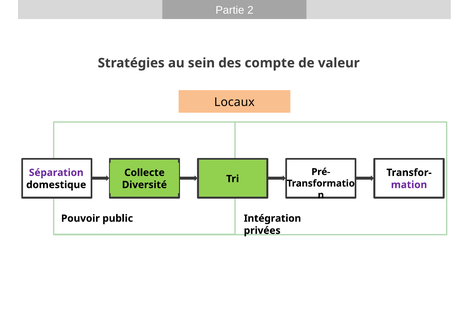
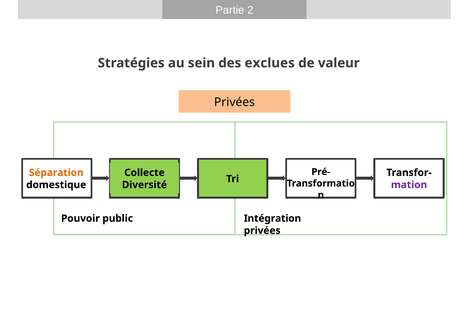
compte: compte -> exclues
Locaux at (234, 102): Locaux -> Privées
Séparation colour: purple -> orange
